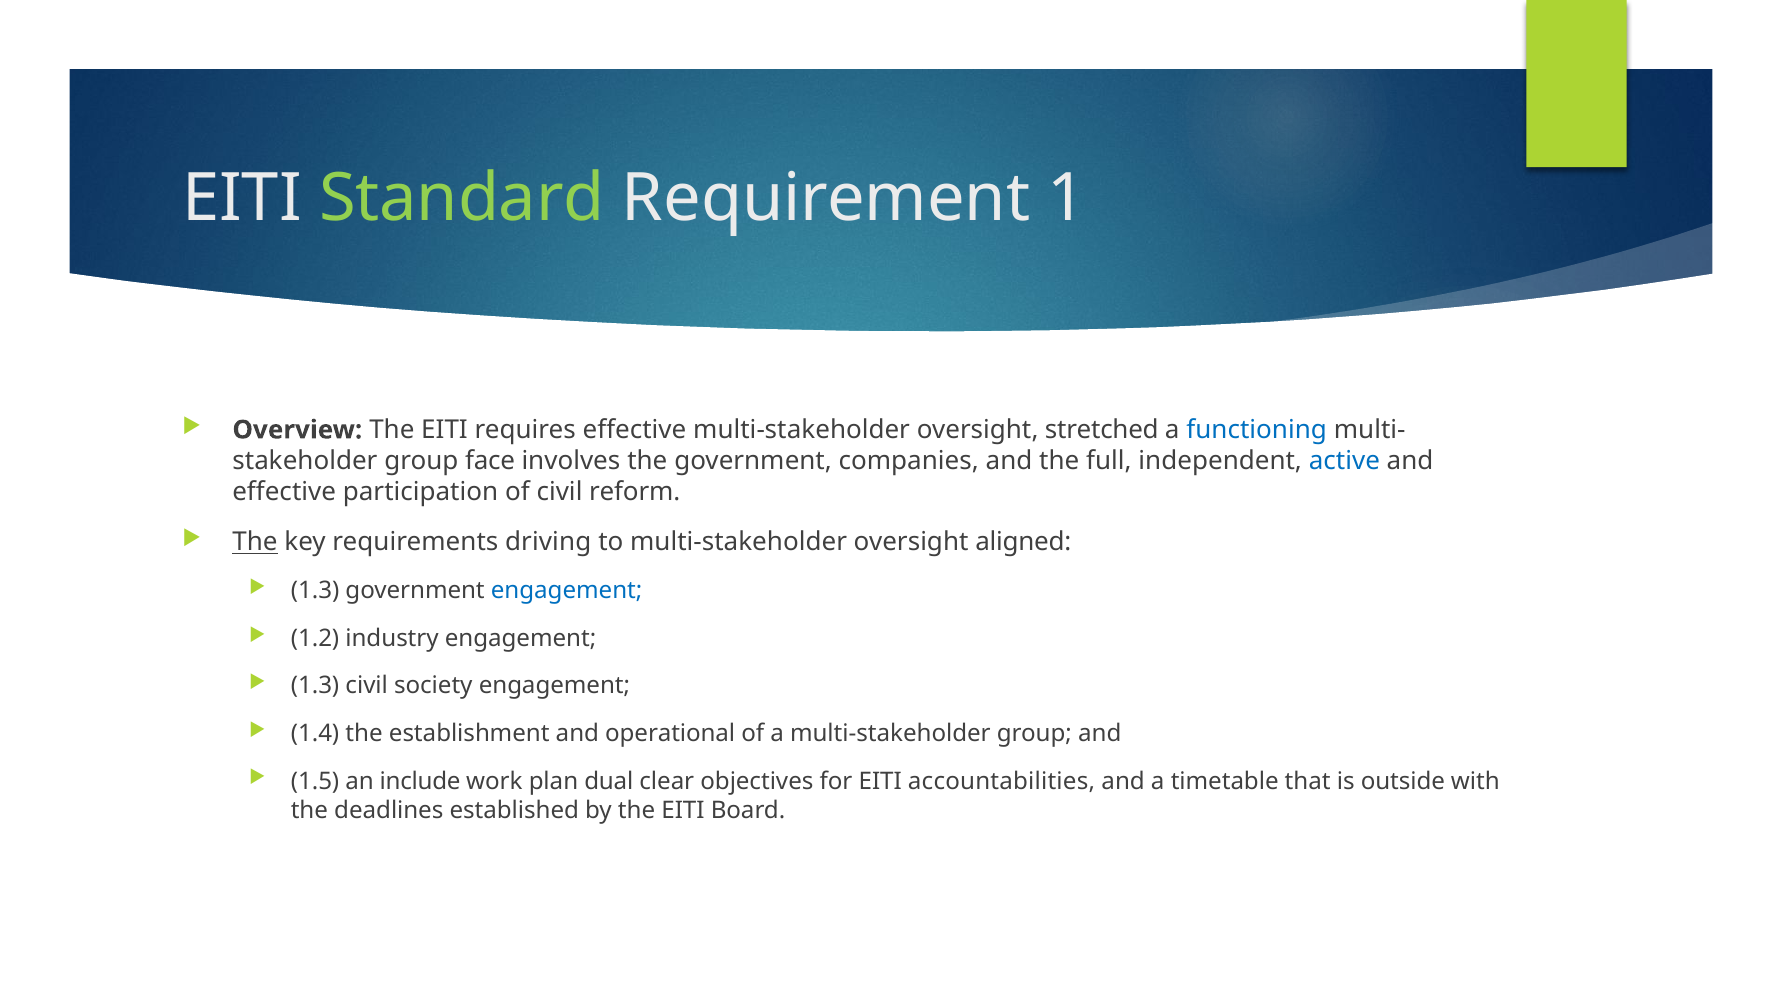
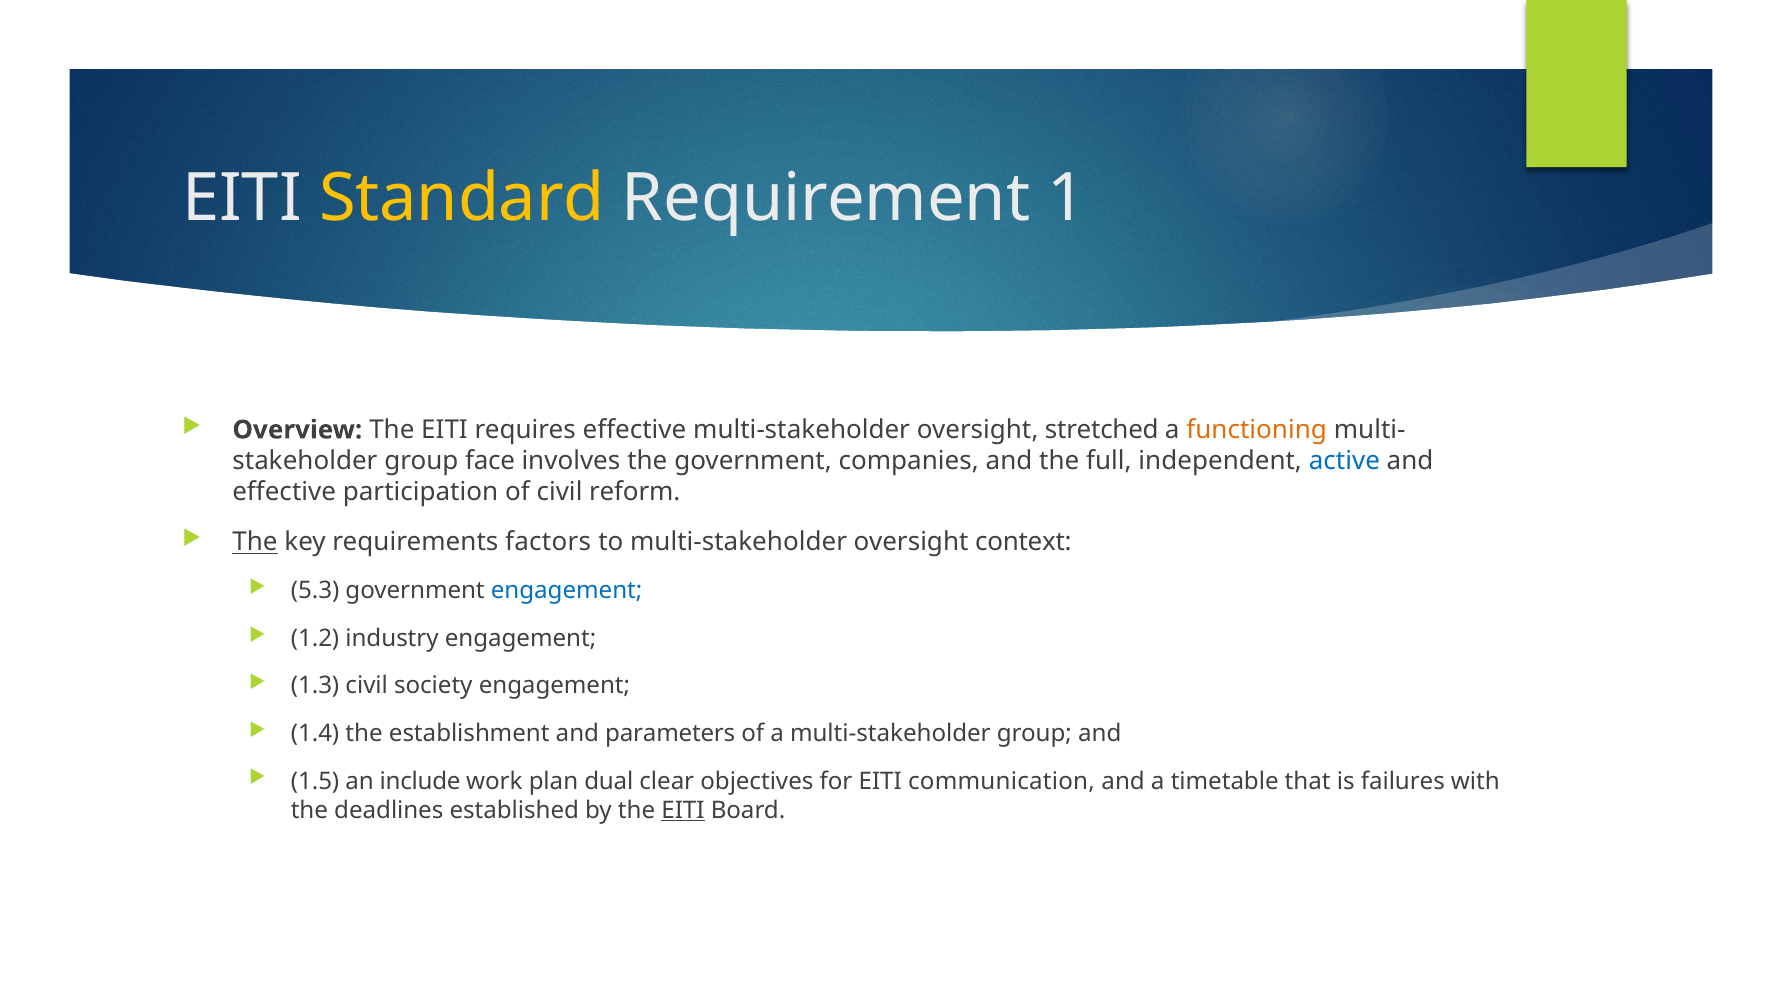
Standard colour: light green -> yellow
functioning colour: blue -> orange
driving: driving -> factors
aligned: aligned -> context
1.3 at (315, 591): 1.3 -> 5.3
operational: operational -> parameters
accountabilities: accountabilities -> communication
outside: outside -> failures
EITI at (683, 810) underline: none -> present
